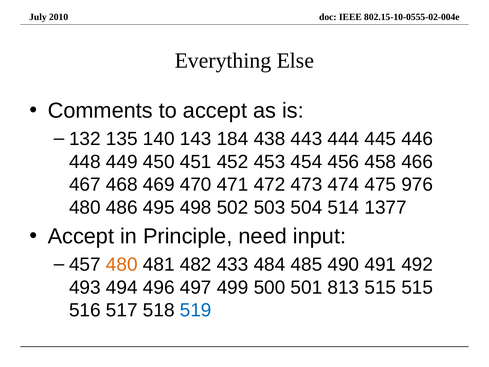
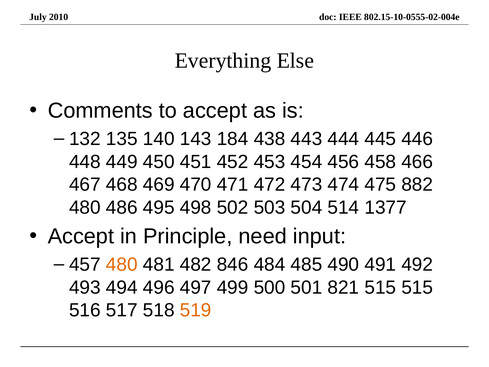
976: 976 -> 882
433: 433 -> 846
813: 813 -> 821
519 colour: blue -> orange
